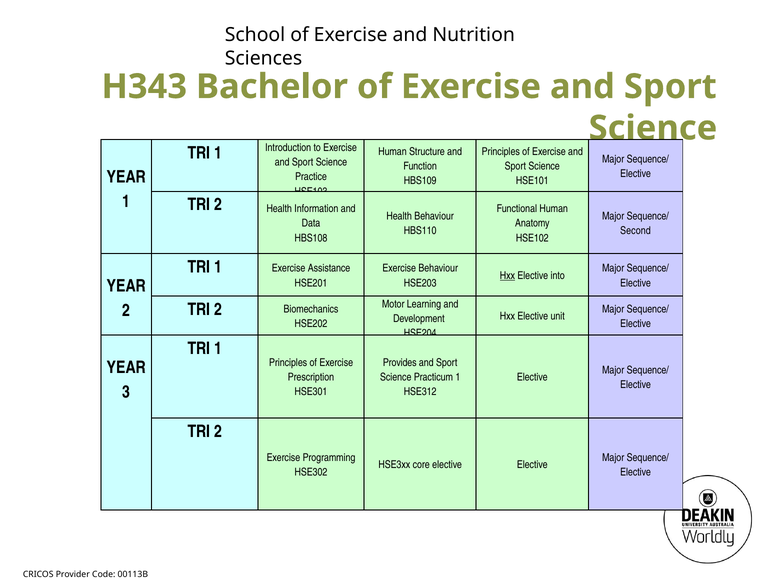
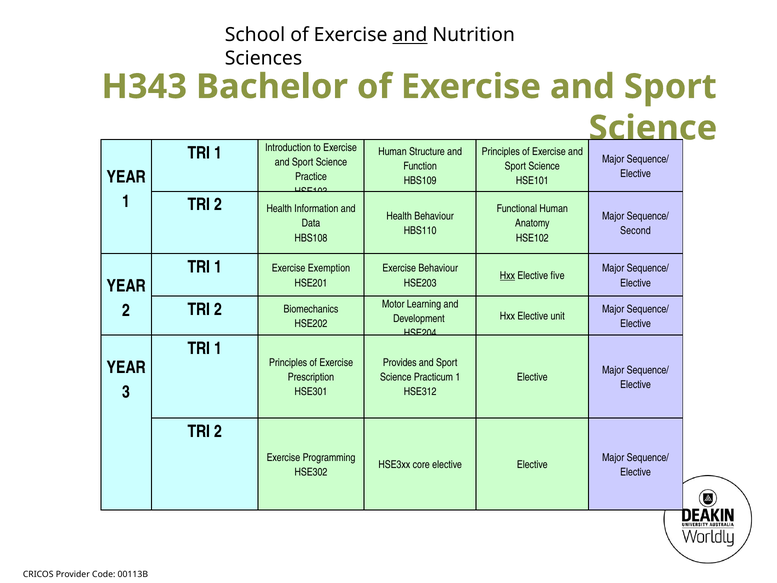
and at (410, 35) underline: none -> present
Assistance: Assistance -> Exemption
into: into -> five
